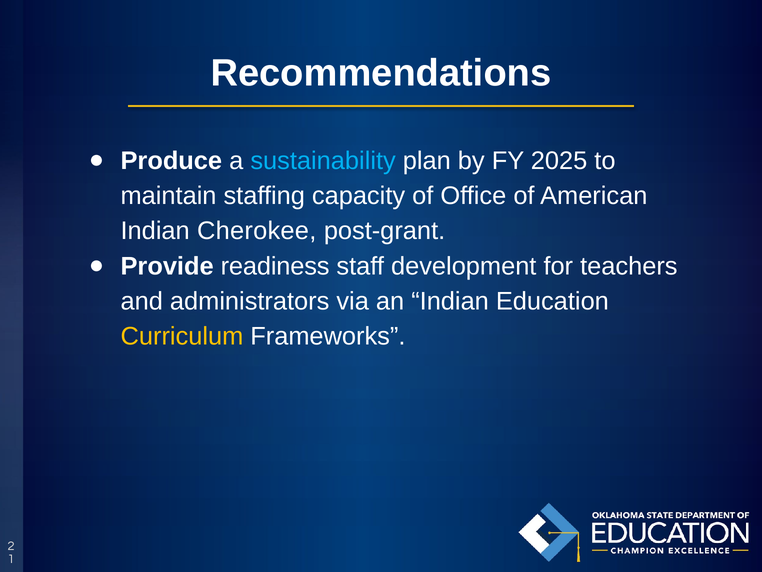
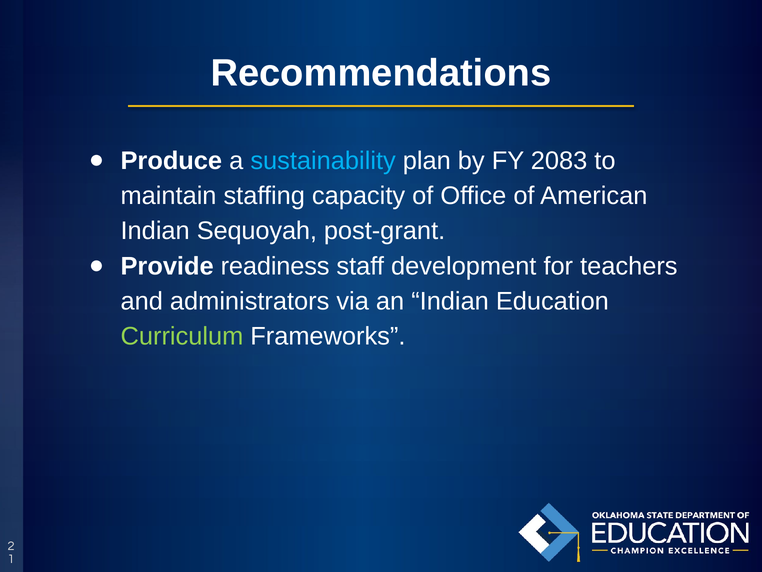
2025: 2025 -> 2083
Cherokee: Cherokee -> Sequoyah
Curriculum colour: yellow -> light green
